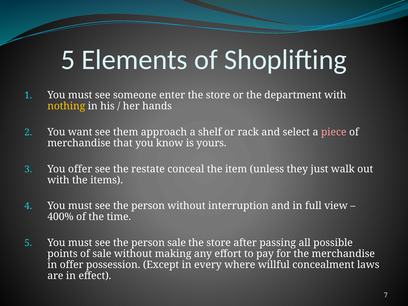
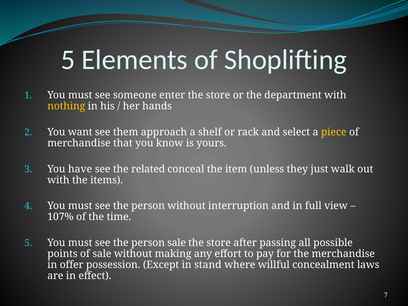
piece colour: pink -> yellow
You offer: offer -> have
restate: restate -> related
400%: 400% -> 107%
every: every -> stand
